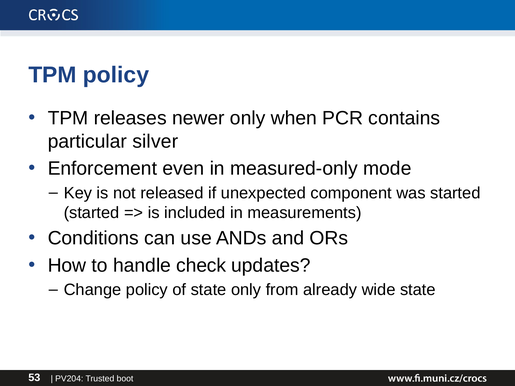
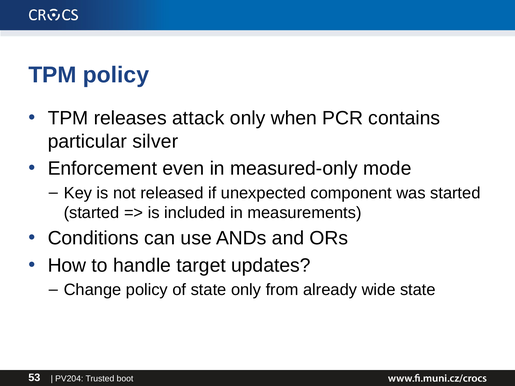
newer: newer -> attack
check: check -> target
